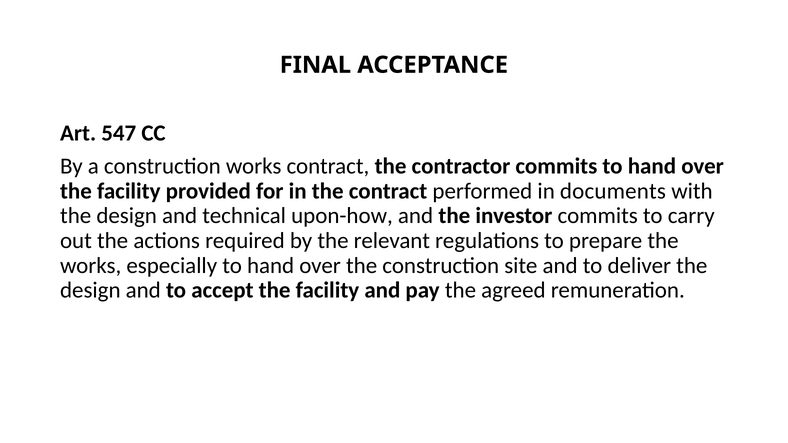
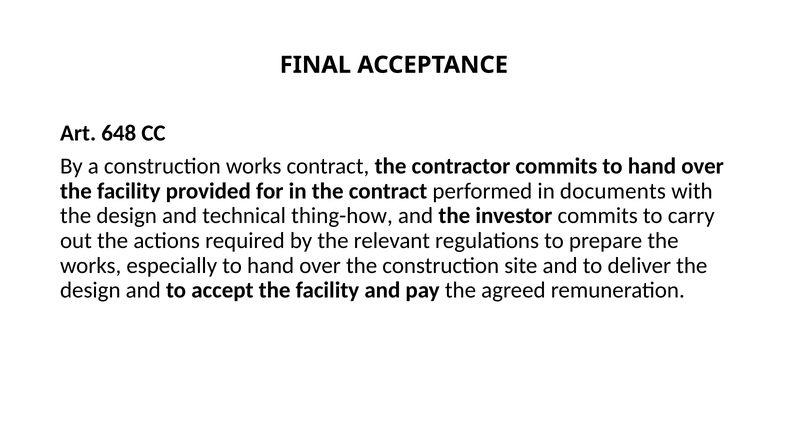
547: 547 -> 648
upon-how: upon-how -> thing-how
